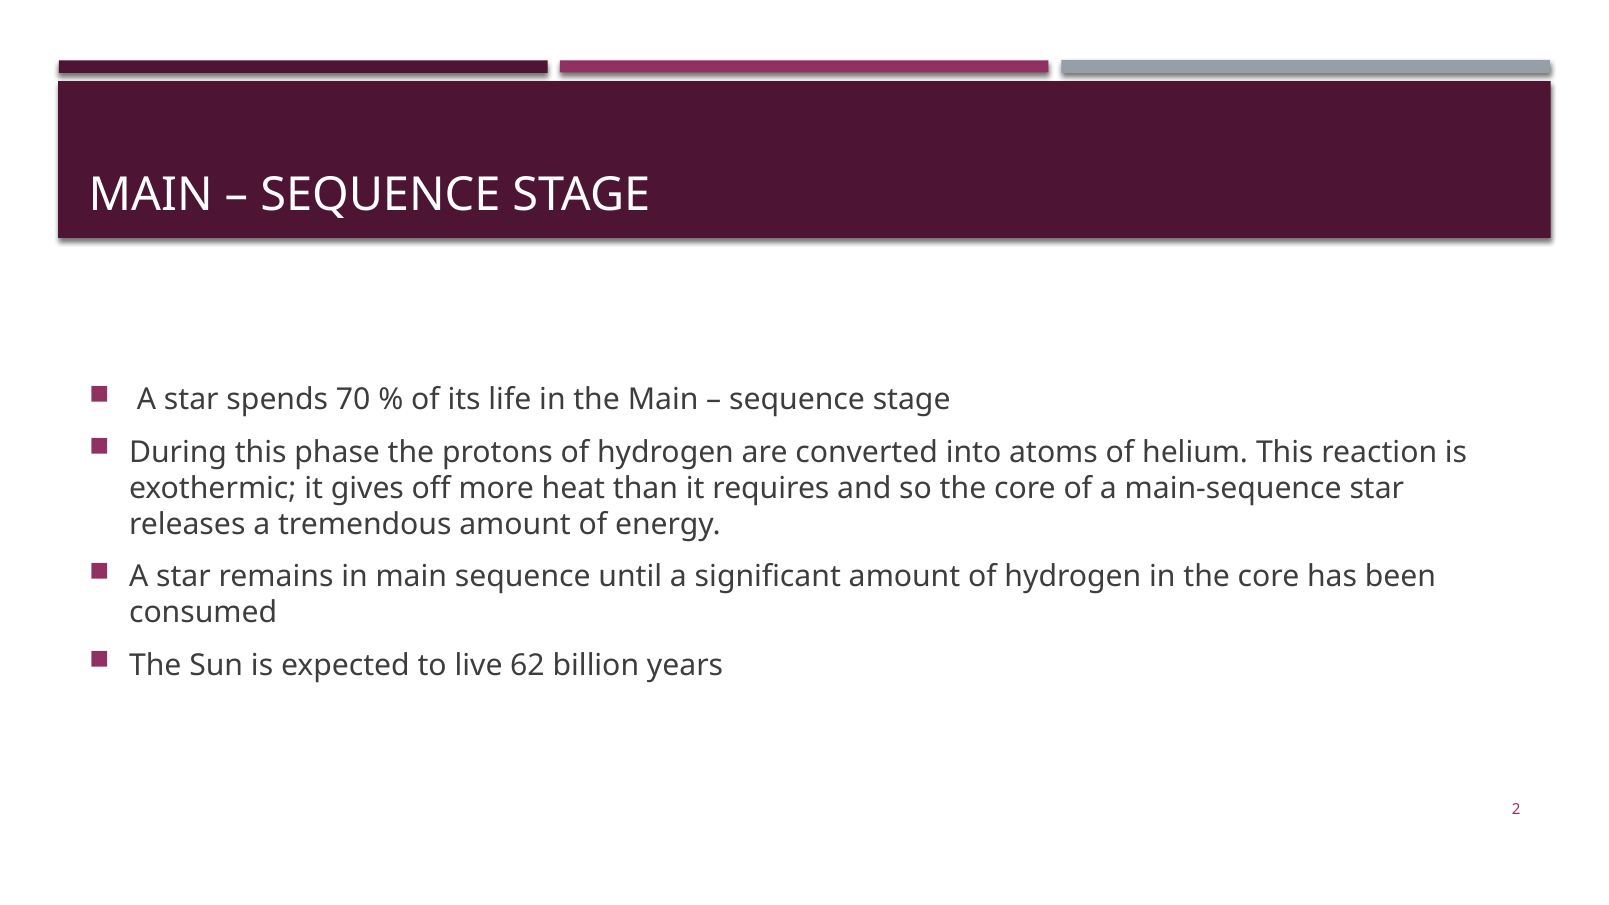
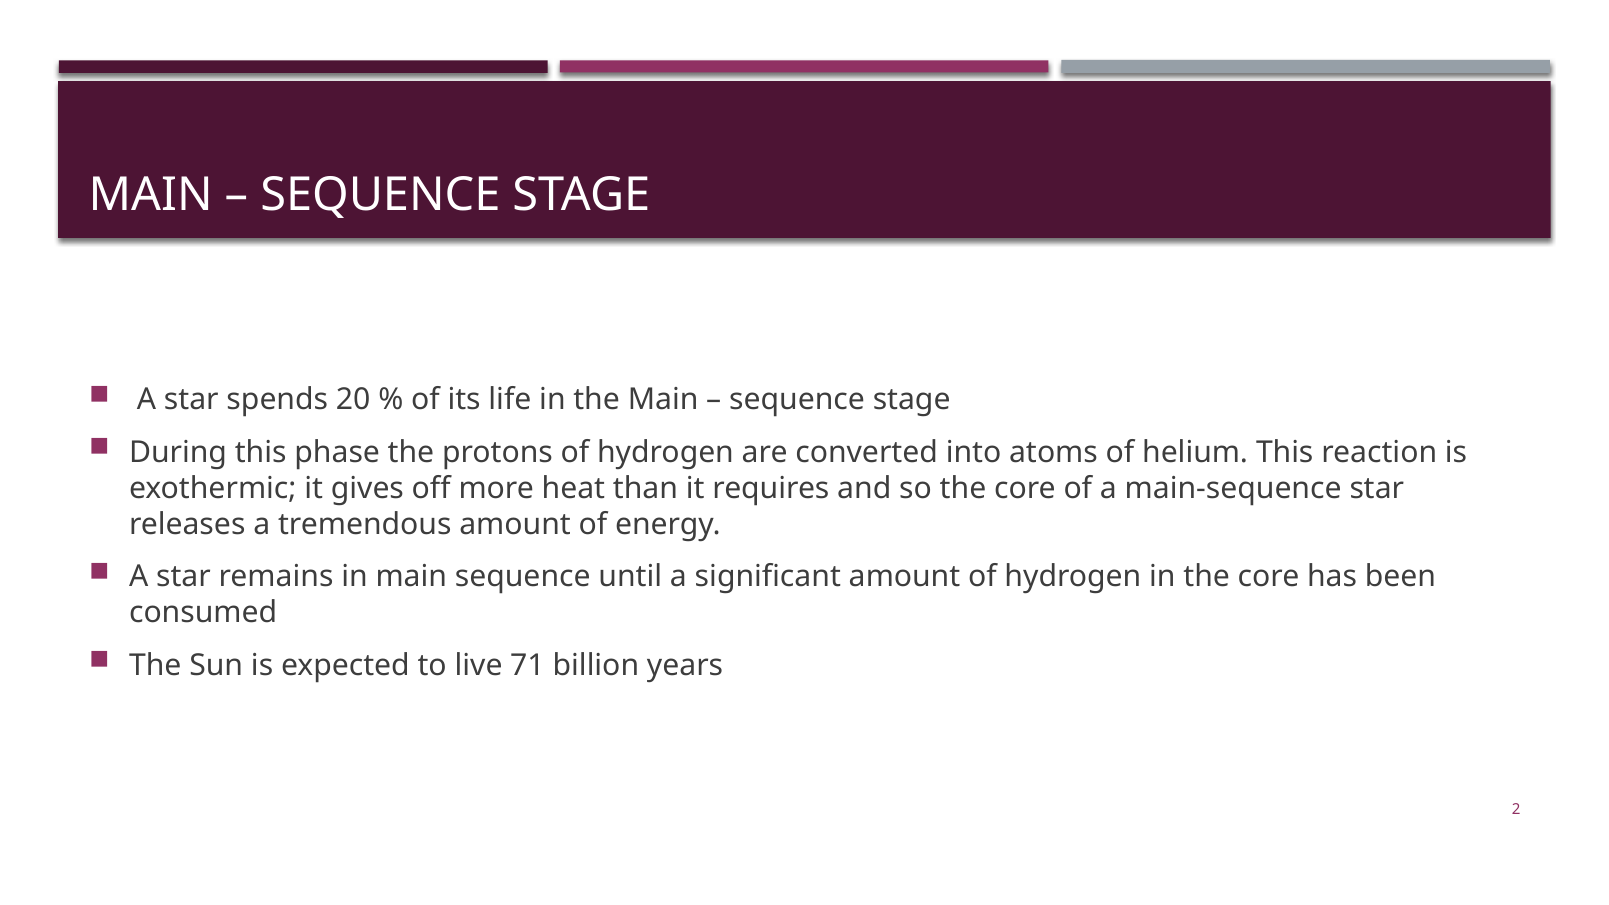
70: 70 -> 20
62: 62 -> 71
